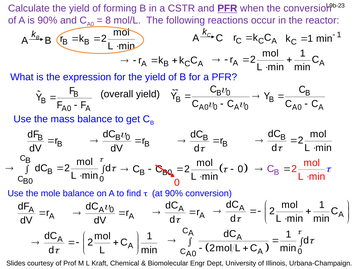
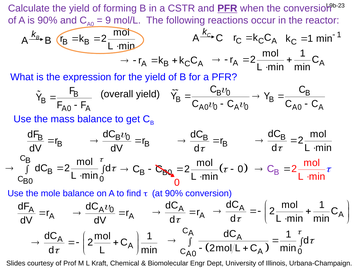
8: 8 -> 9
